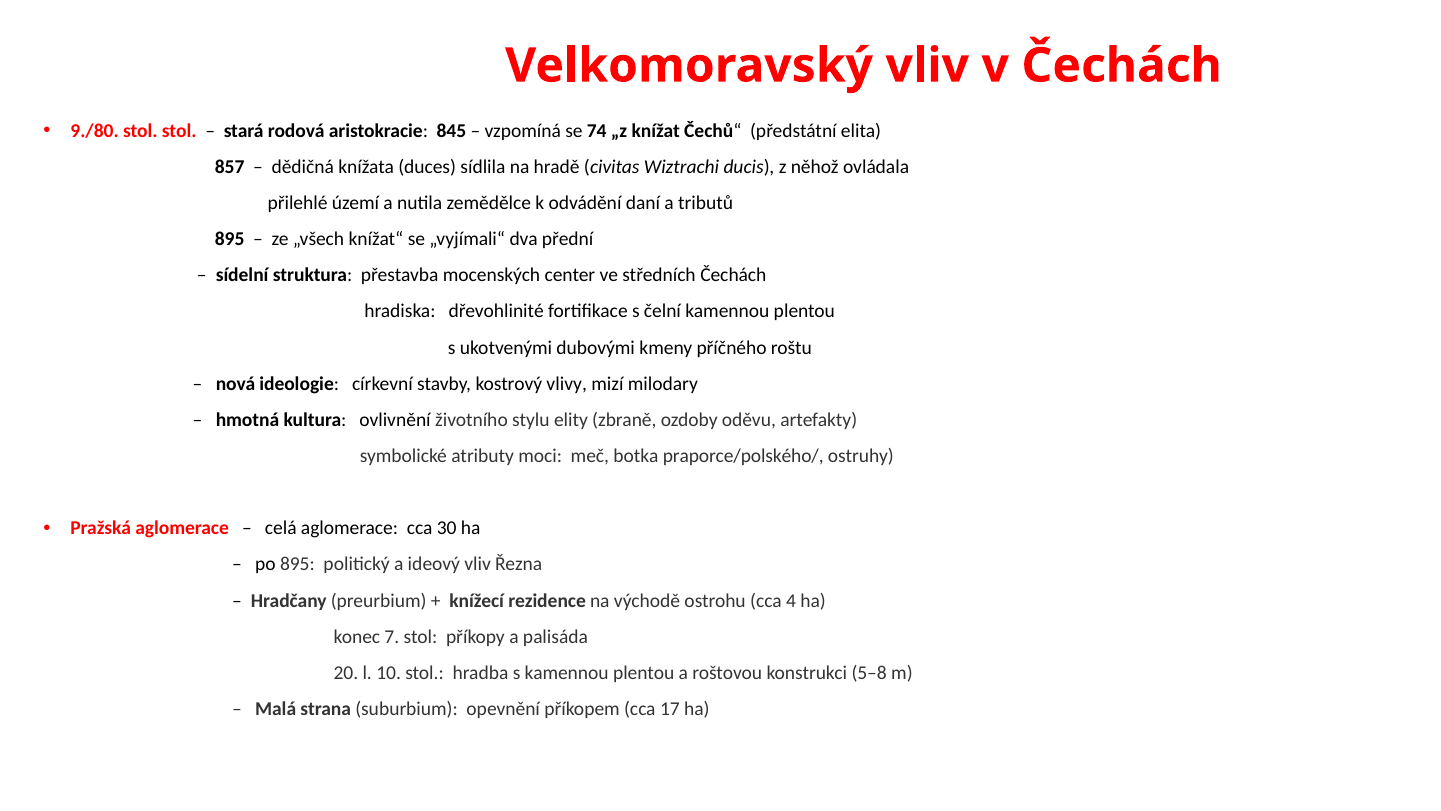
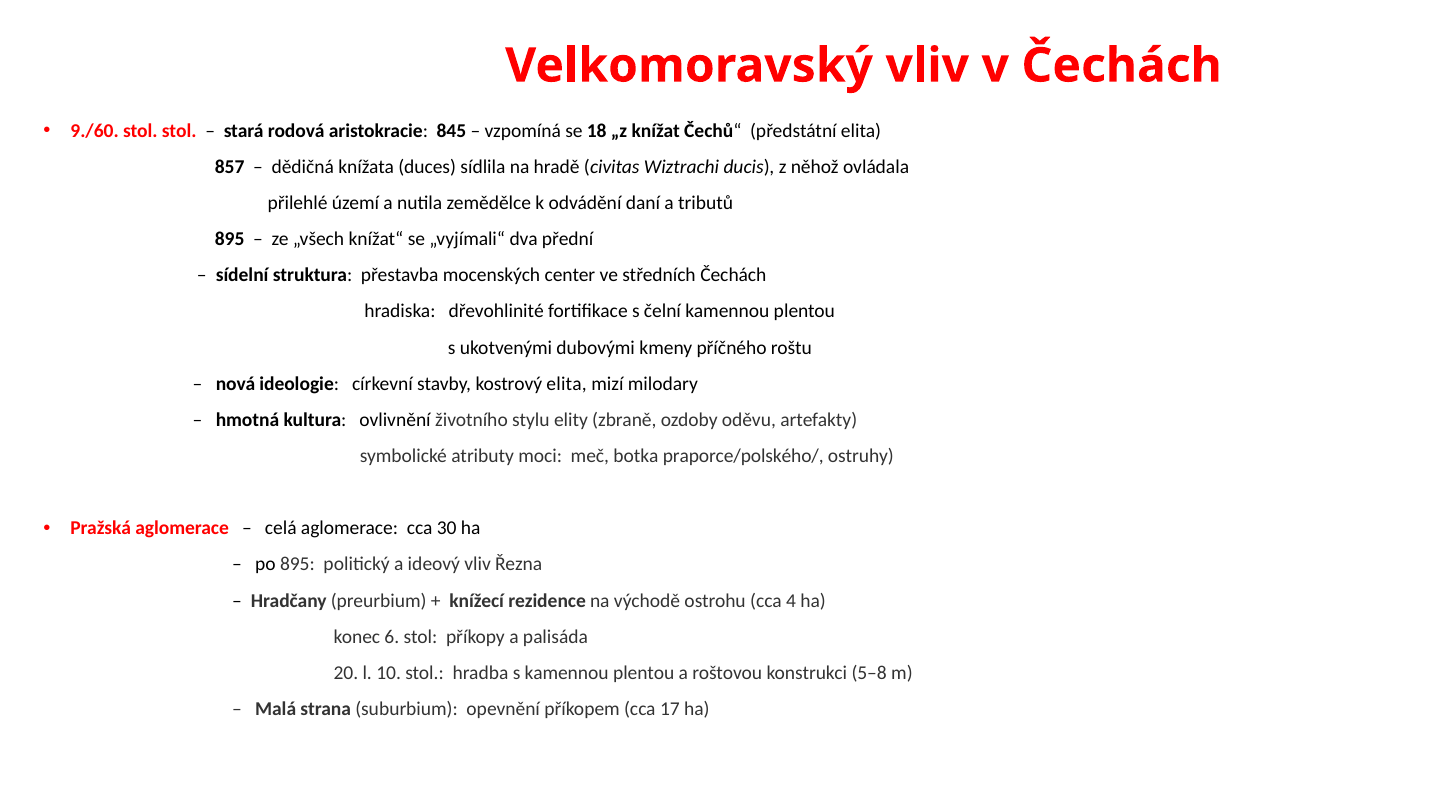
9./80: 9./80 -> 9./60
74: 74 -> 18
kostrový vlivy: vlivy -> elita
7: 7 -> 6
